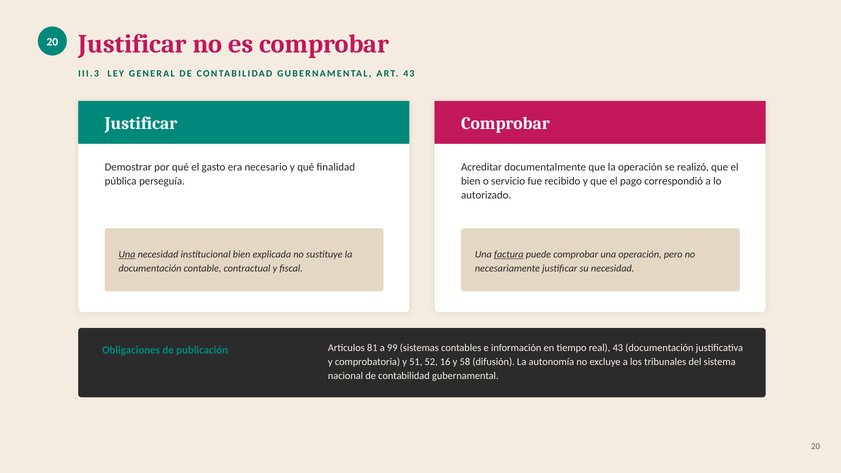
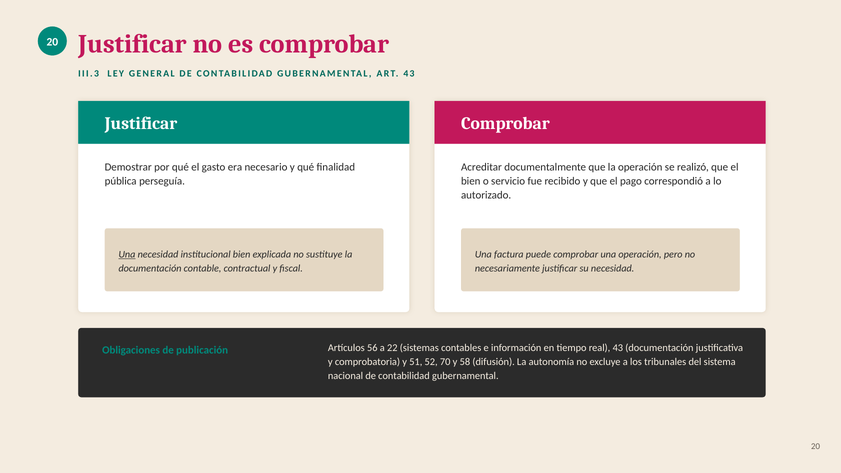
factura underline: present -> none
81: 81 -> 56
99: 99 -> 22
16: 16 -> 70
